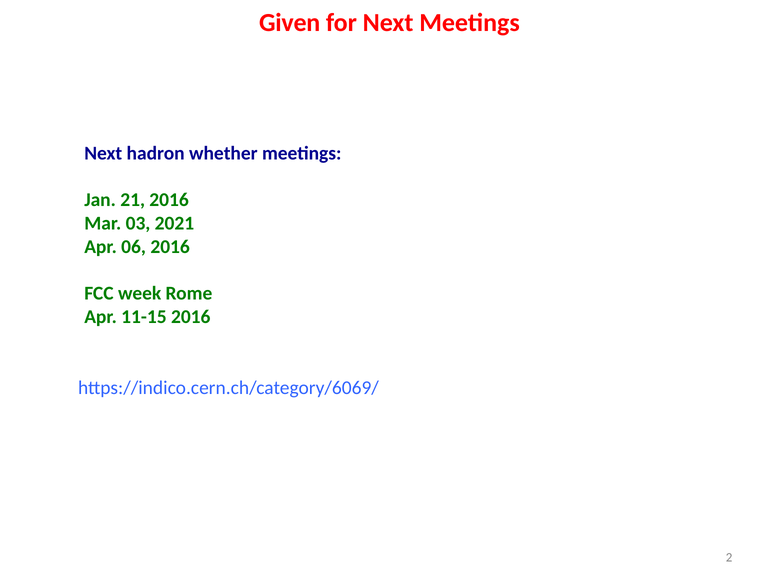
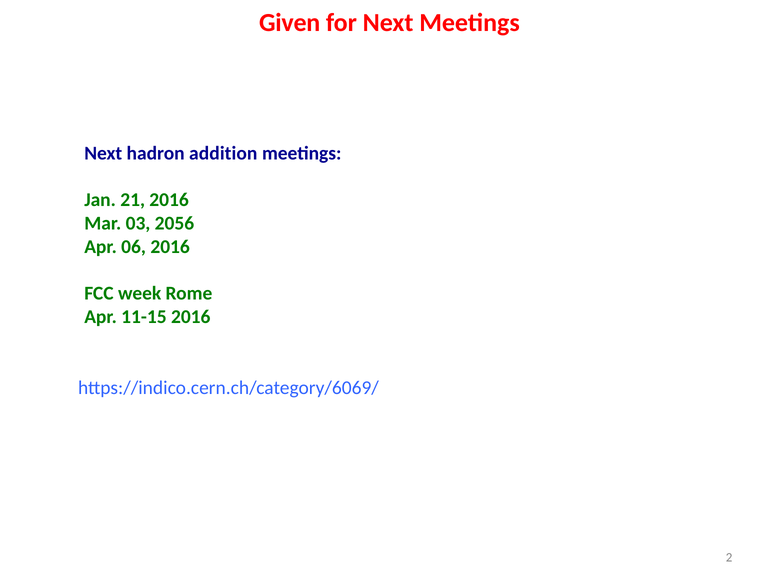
whether: whether -> addition
2021: 2021 -> 2056
